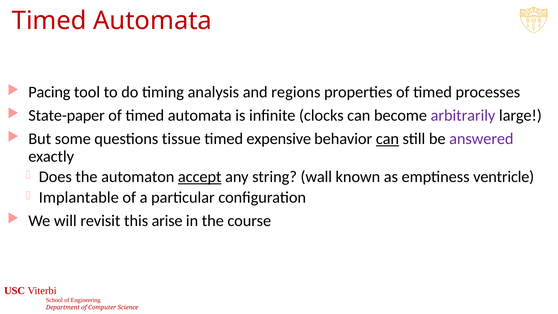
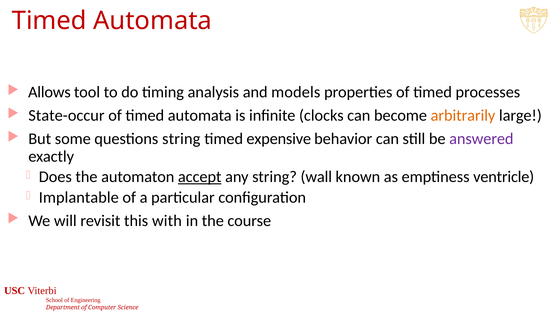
Pacing: Pacing -> Allows
regions: regions -> models
State-paper: State-paper -> State-occur
arbitrarily colour: purple -> orange
questions tissue: tissue -> string
can at (387, 139) underline: present -> none
arise: arise -> with
